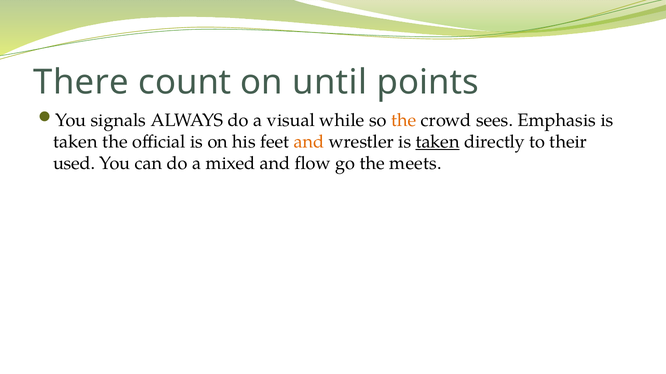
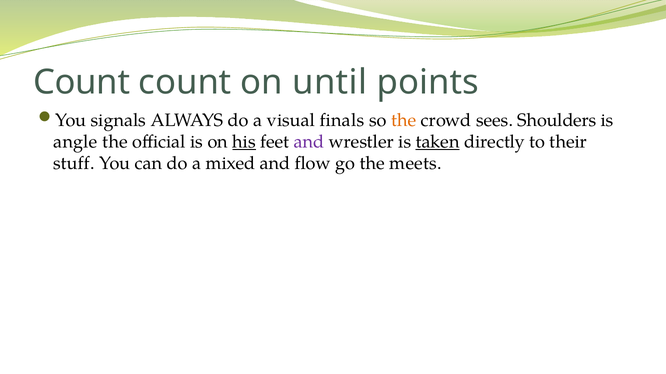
There at (81, 82): There -> Count
while: while -> finals
Emphasis: Emphasis -> Shoulders
taken at (75, 142): taken -> angle
his underline: none -> present
and at (309, 142) colour: orange -> purple
used: used -> stuff
